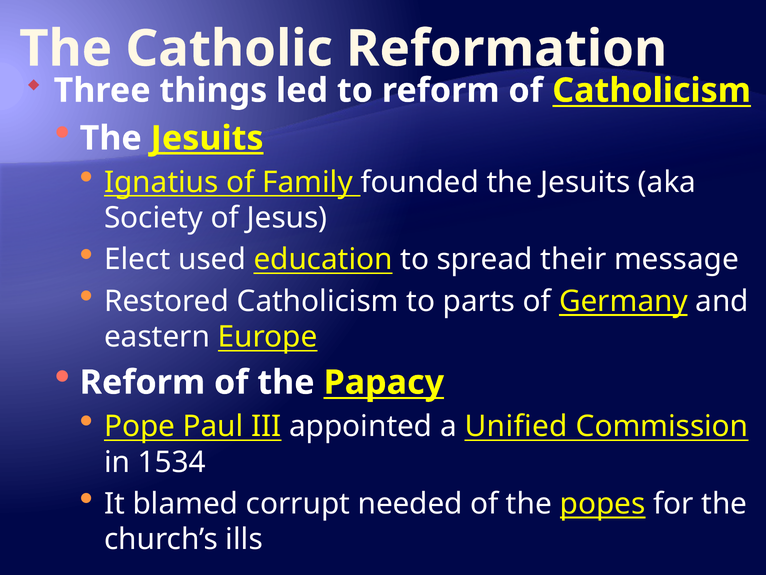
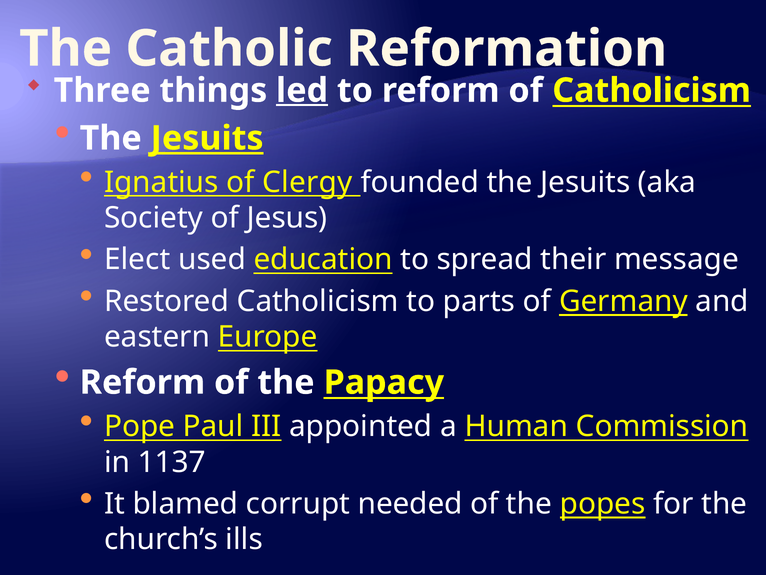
led underline: none -> present
Family: Family -> Clergy
Unified: Unified -> Human
1534: 1534 -> 1137
